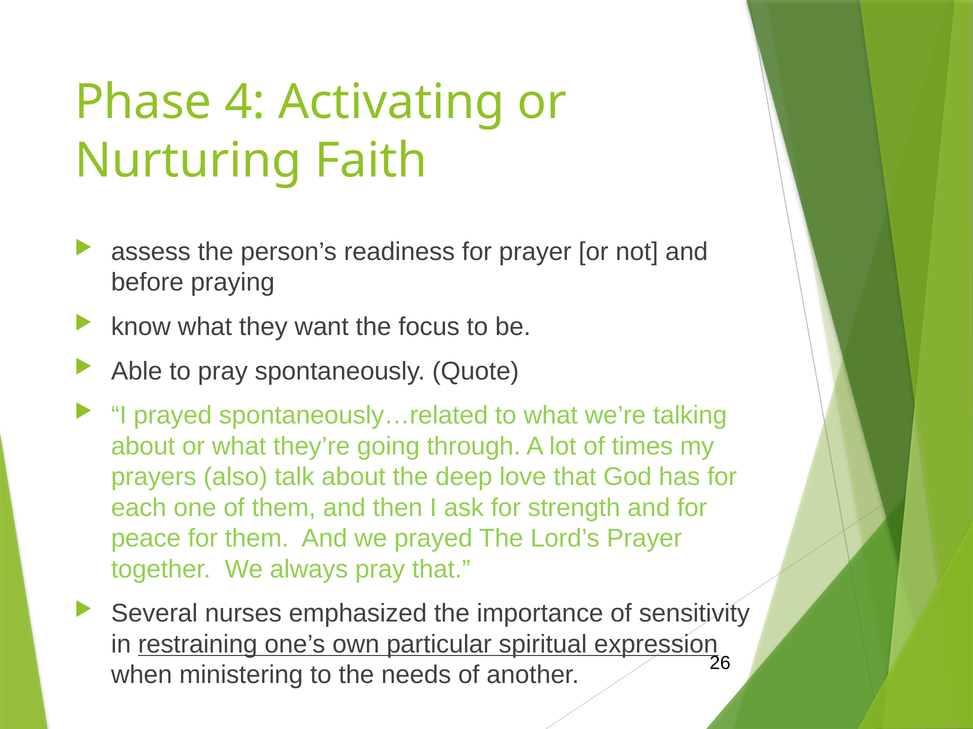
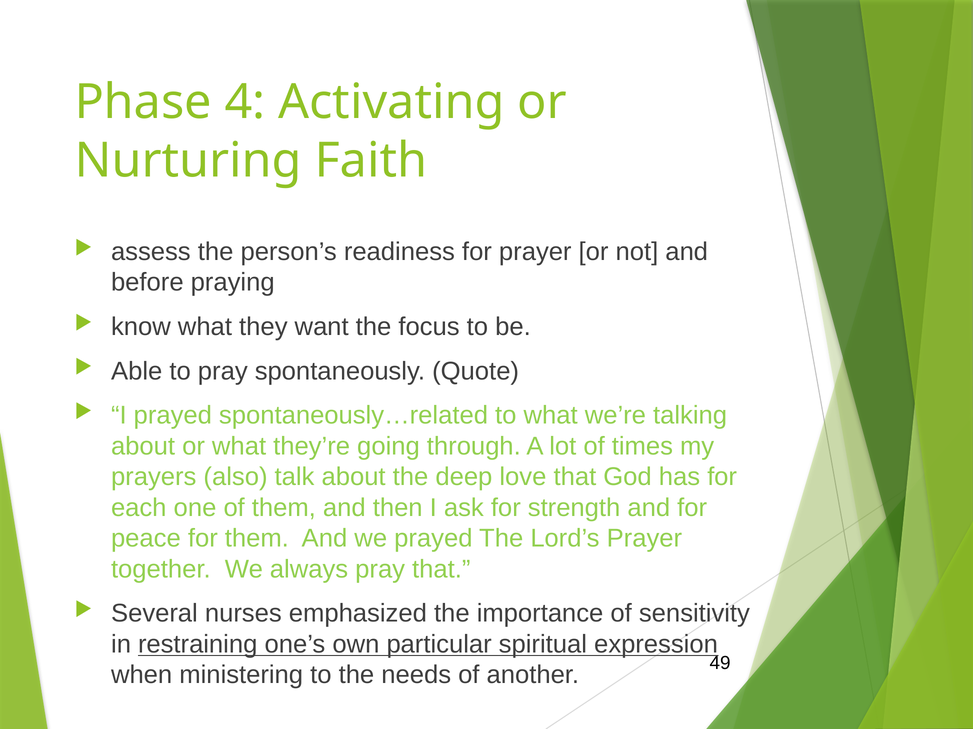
26: 26 -> 49
